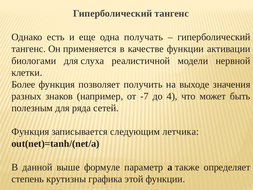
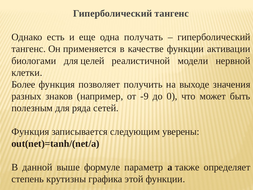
слуха: слуха -> целей
-7: -7 -> -9
4: 4 -> 0
летчика: летчика -> уверены
